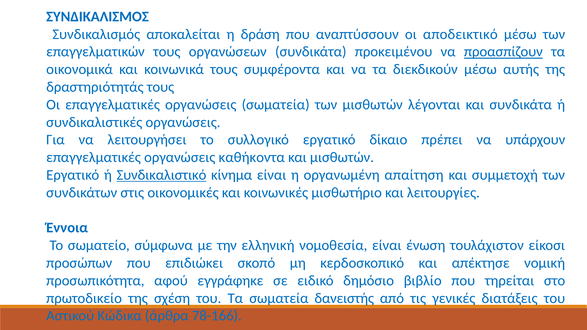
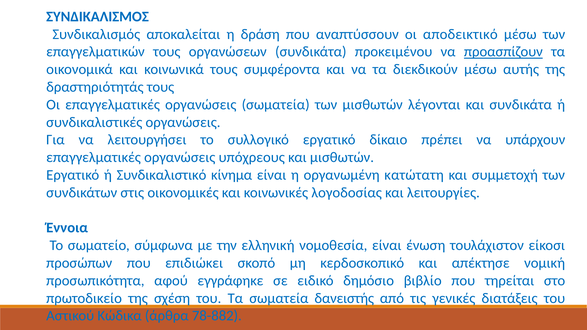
καθήκοντα: καθήκοντα -> υπόχρεους
Συνδικαλιστικό underline: present -> none
απαίτηση: απαίτηση -> κατώτατη
μισθωτήριο: μισθωτήριο -> λογοδοσίας
78-166: 78-166 -> 78-882
